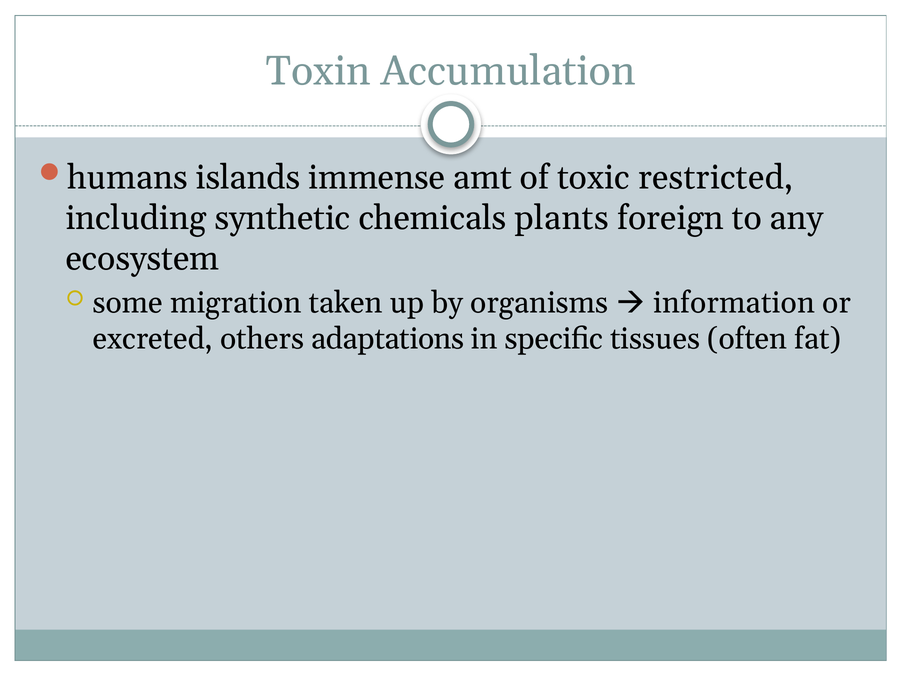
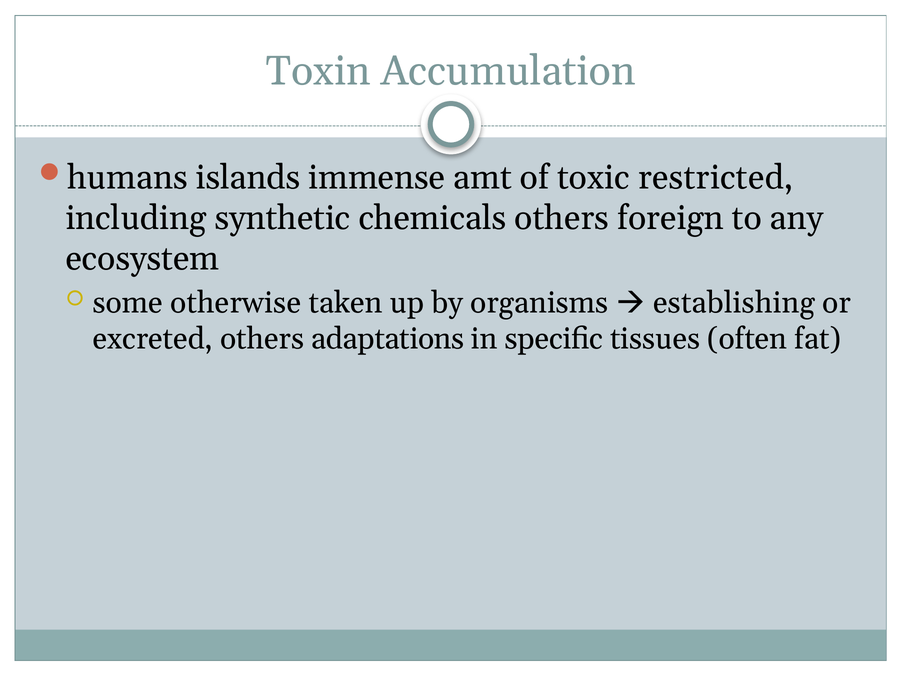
chemicals plants: plants -> others
migration: migration -> otherwise
information: information -> establishing
